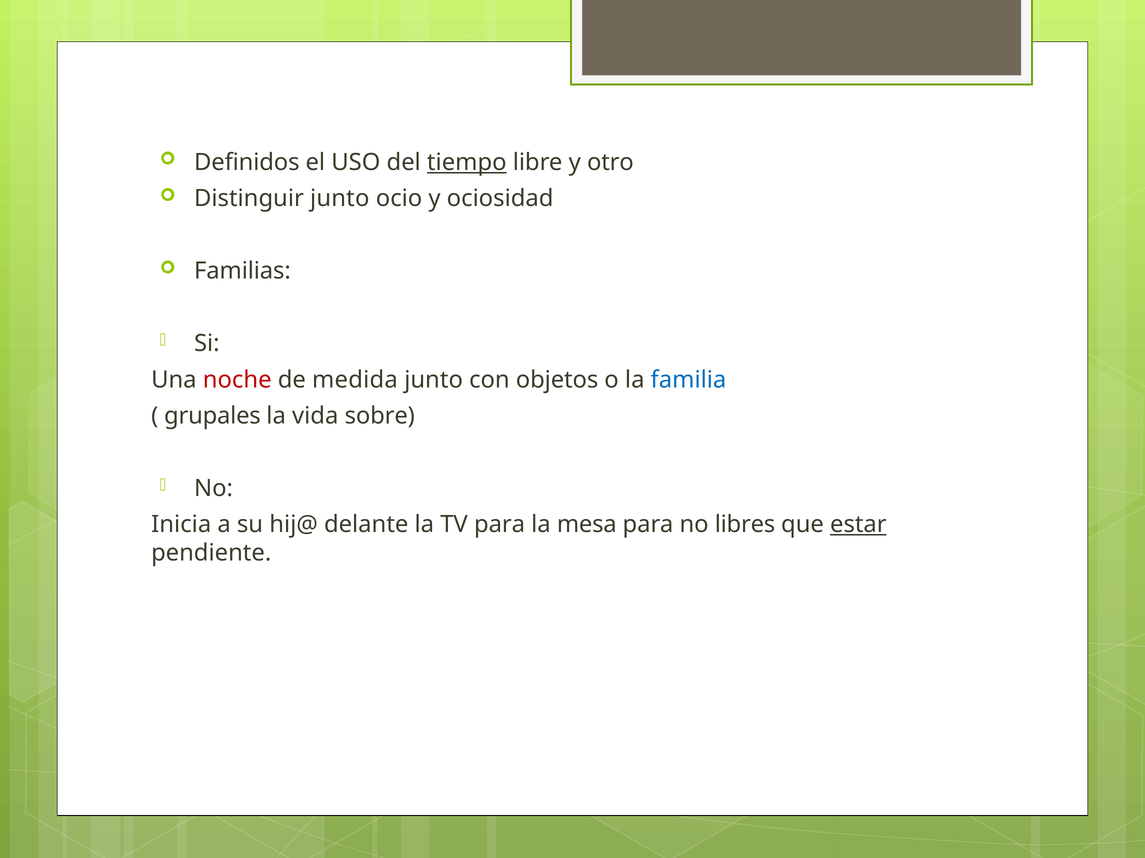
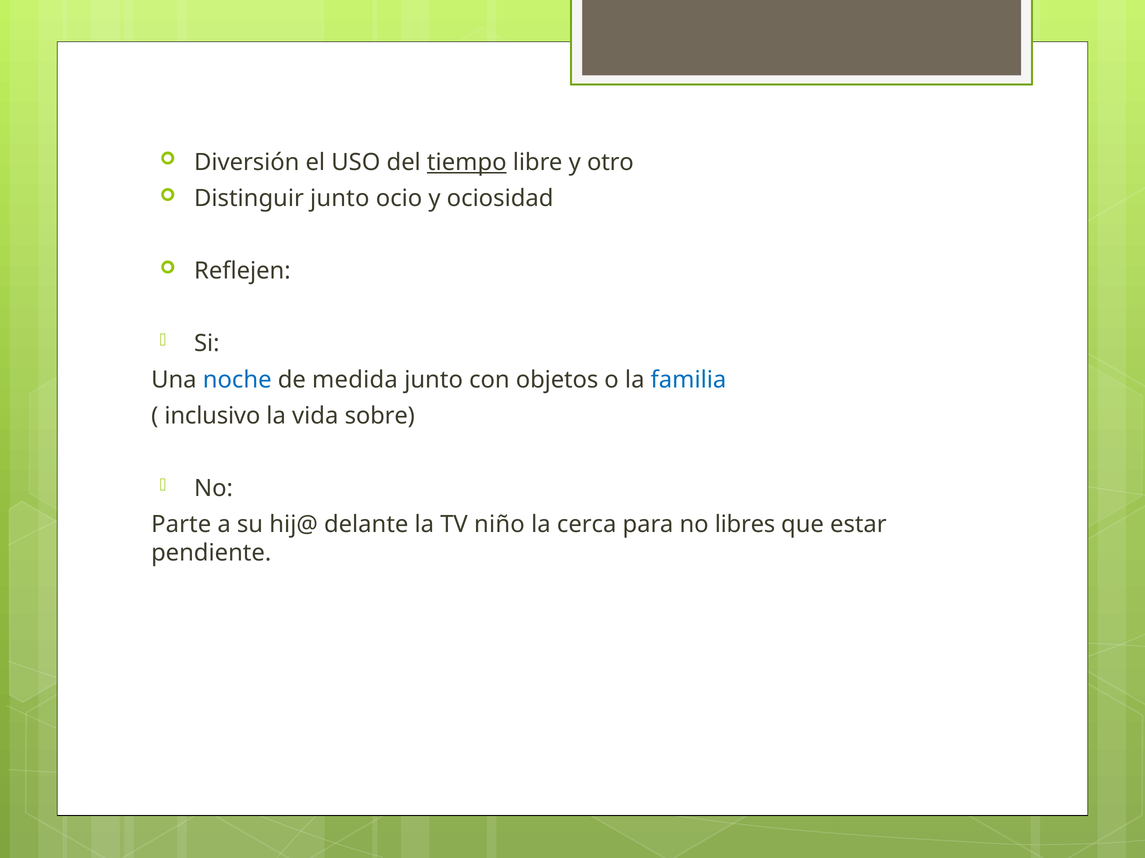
Definidos: Definidos -> Diversión
Familias: Familias -> Reflejen
noche colour: red -> blue
grupales: grupales -> inclusivo
Inicia: Inicia -> Parte
TV para: para -> niño
mesa: mesa -> cerca
estar underline: present -> none
